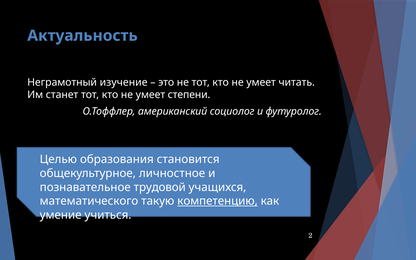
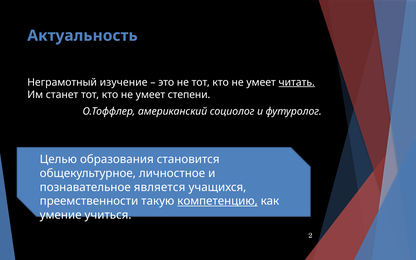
читать underline: none -> present
трудовой: трудовой -> является
математического: математического -> преемственности
